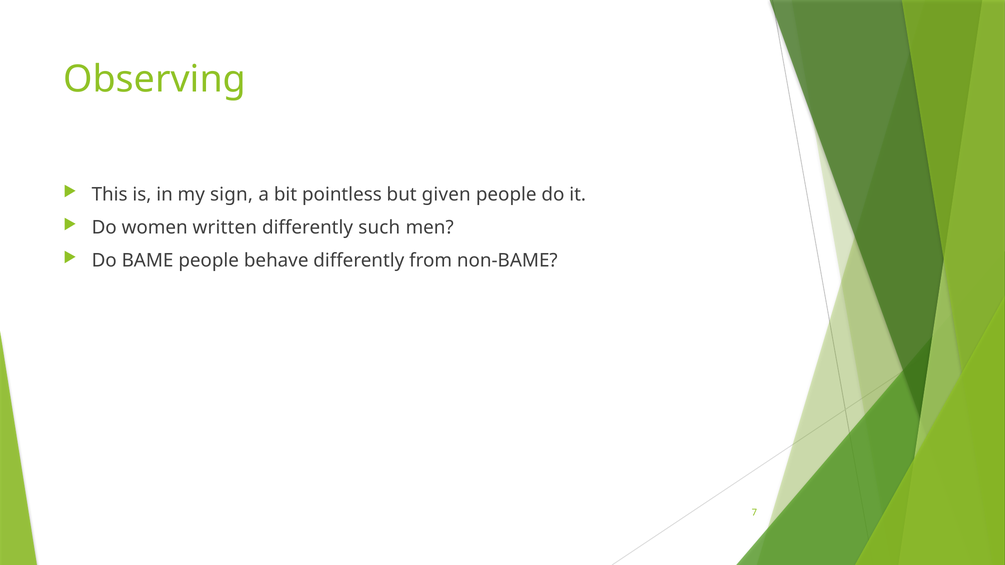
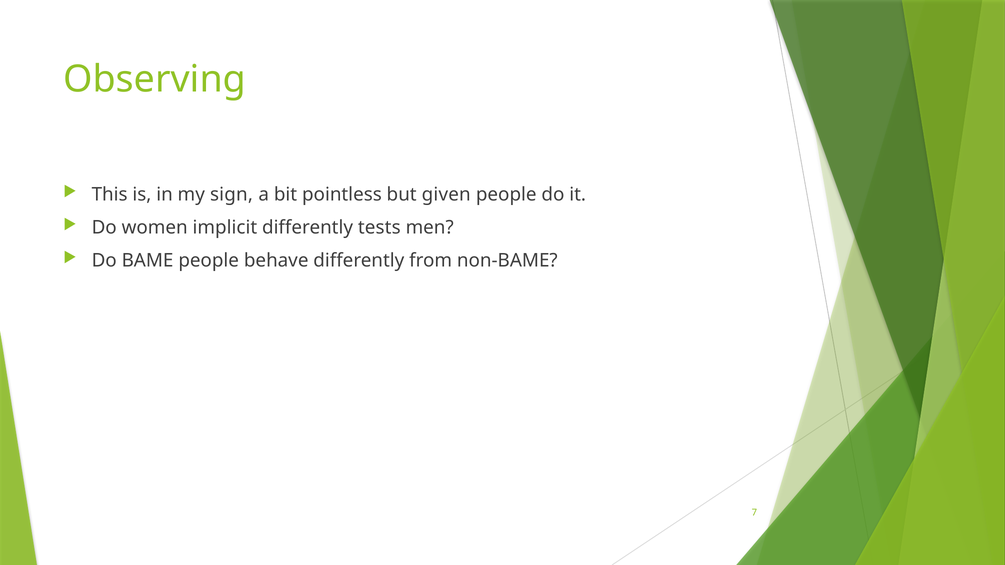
written: written -> implicit
such: such -> tests
